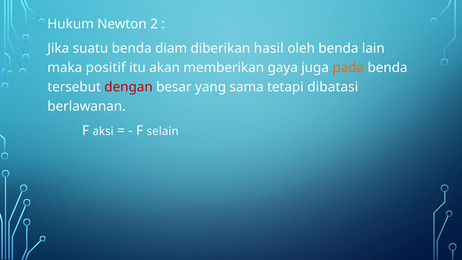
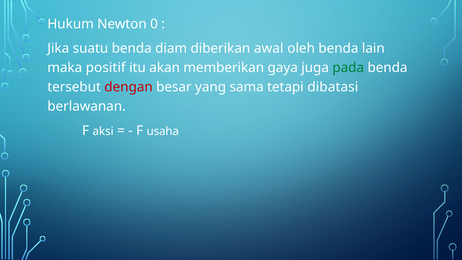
2: 2 -> 0
hasil: hasil -> awal
pada colour: orange -> green
selain: selain -> usaha
